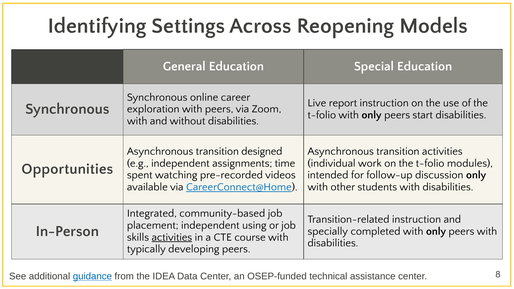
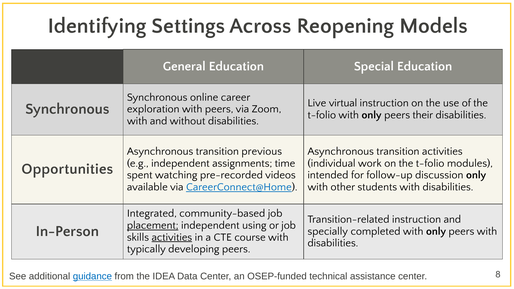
report: report -> virtual
start: start -> their
designed: designed -> previous
placement underline: none -> present
